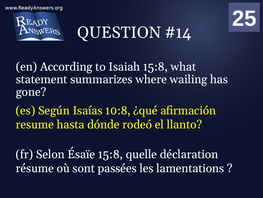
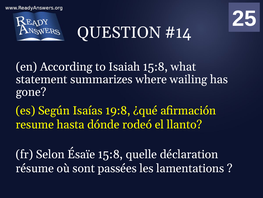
10:8: 10:8 -> 19:8
